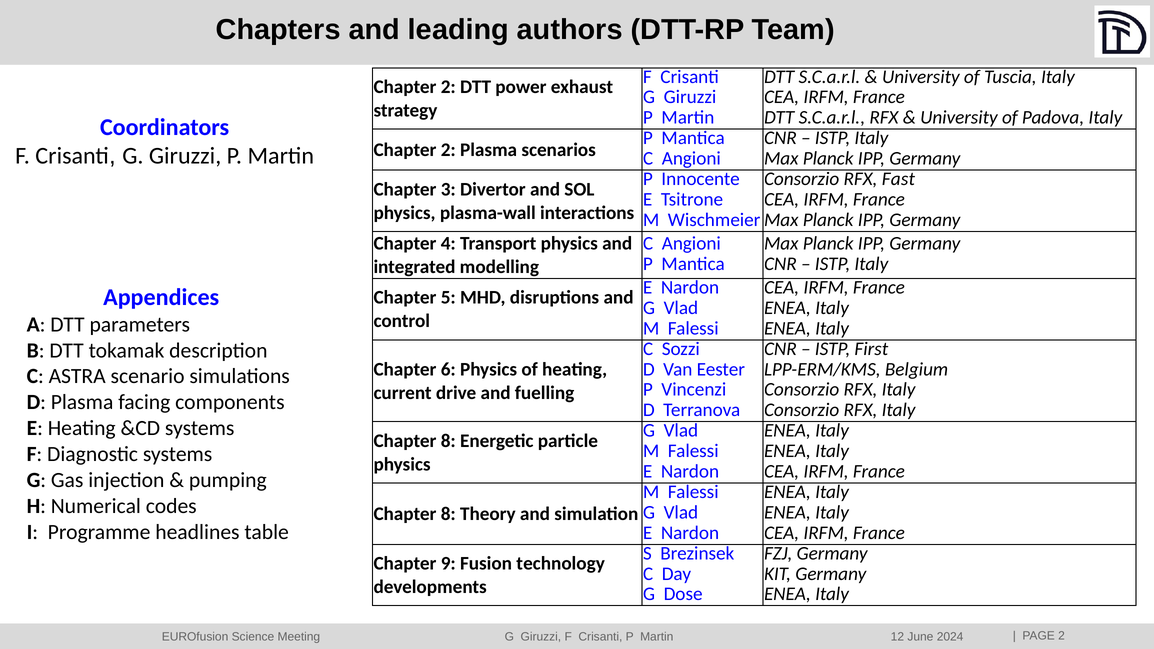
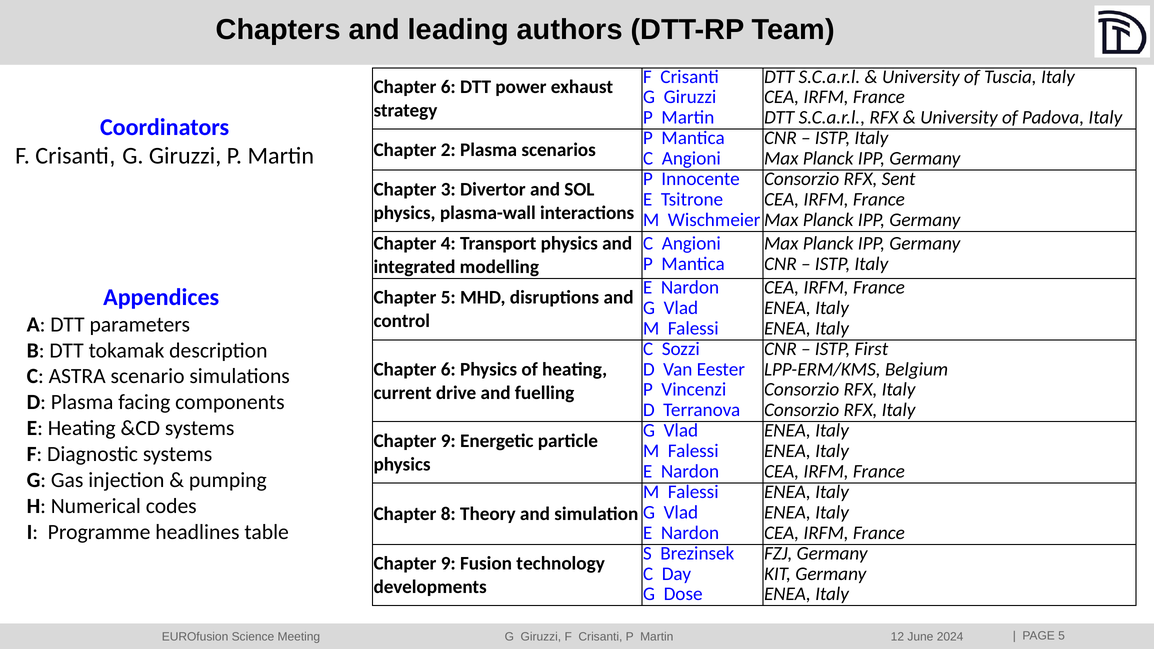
2 at (448, 87): 2 -> 6
Fast: Fast -> Sent
8 at (448, 441): 8 -> 9
2 at (1062, 636): 2 -> 5
